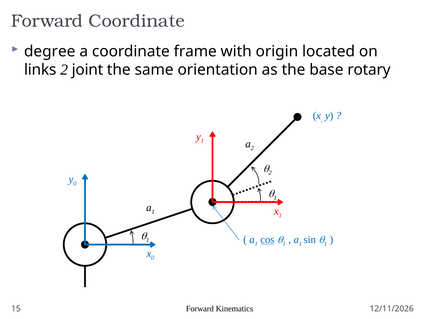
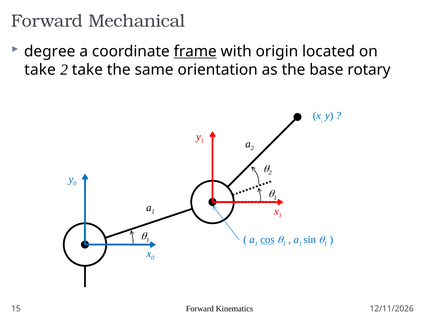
Forward Coordinate: Coordinate -> Mechanical
frame underline: none -> present
links at (40, 70): links -> take
2 joint: joint -> take
